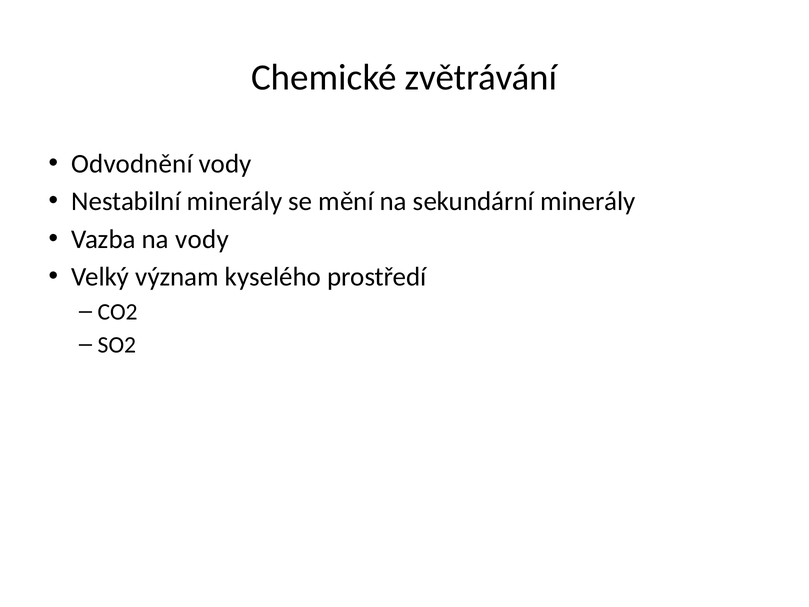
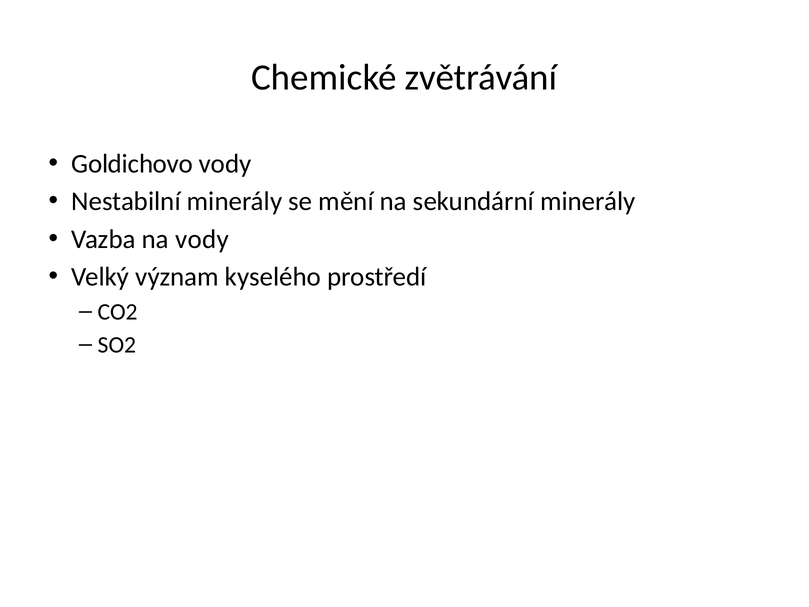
Odvodnění: Odvodnění -> Goldichovo
